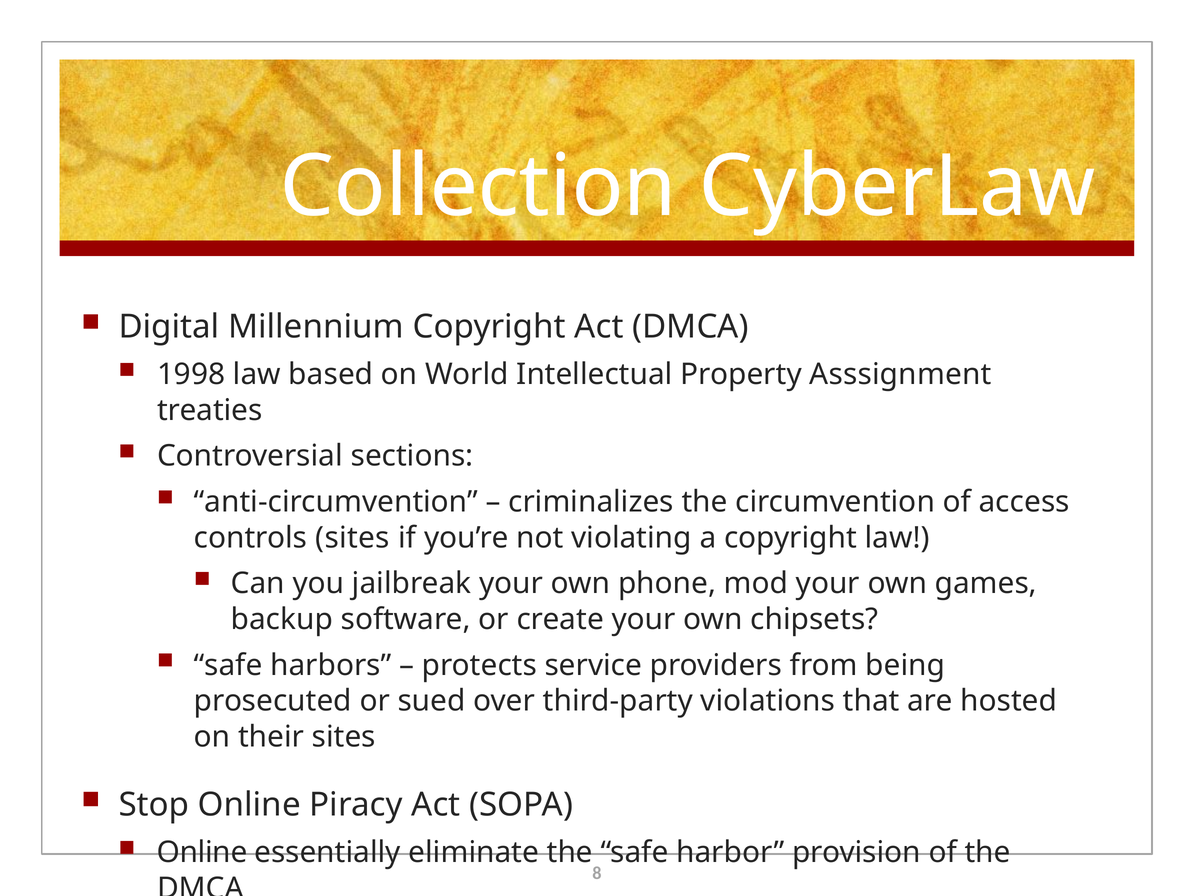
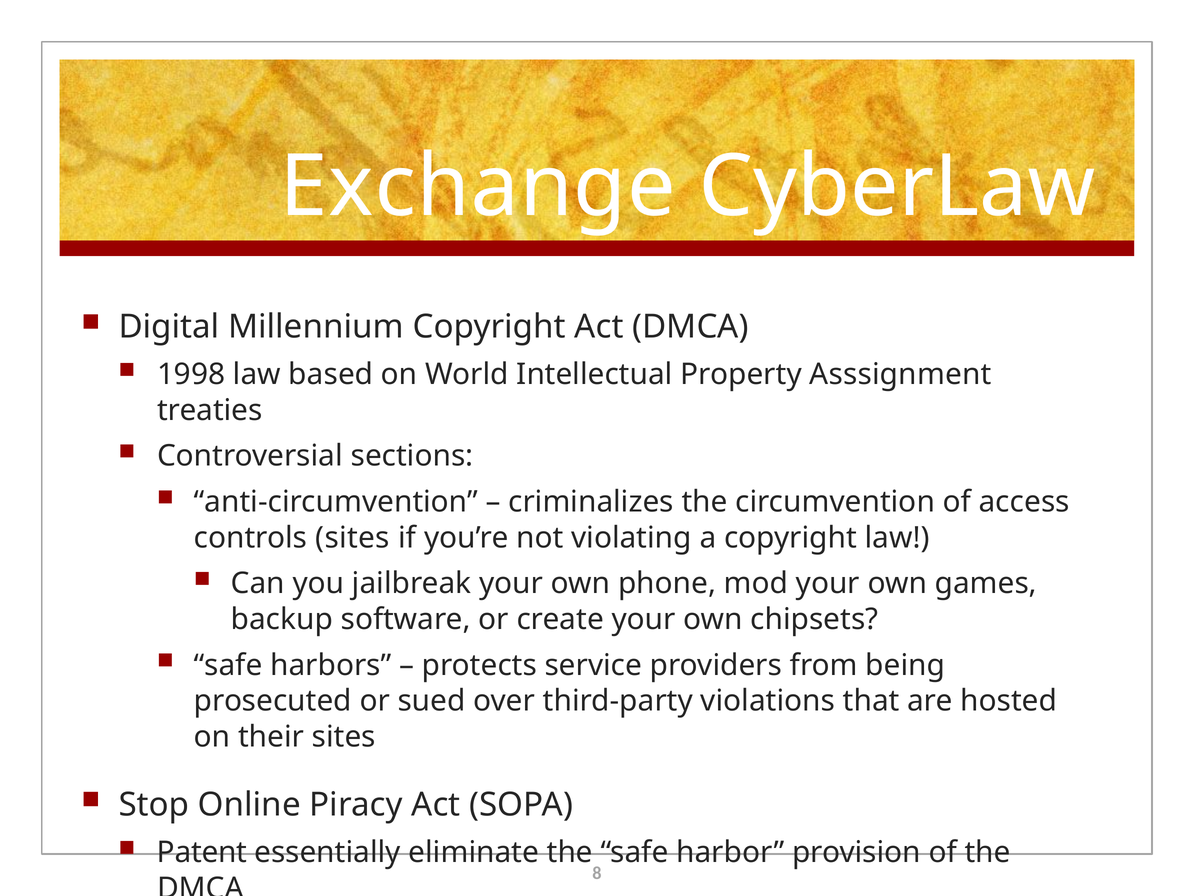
Collection: Collection -> Exchange
Online at (202, 852): Online -> Patent
